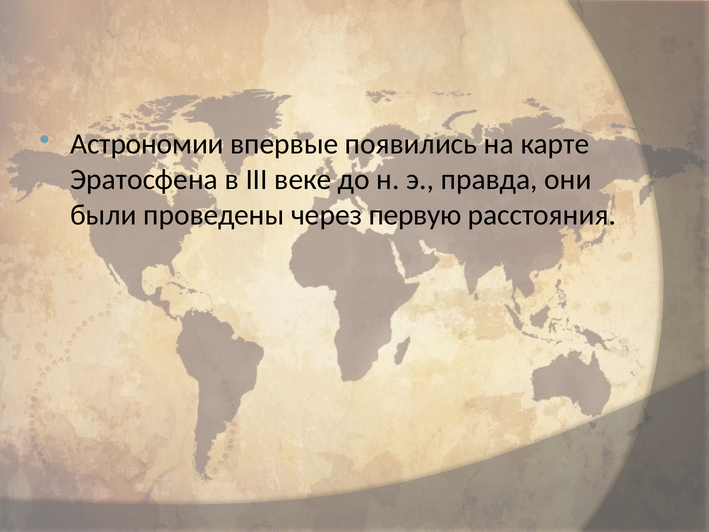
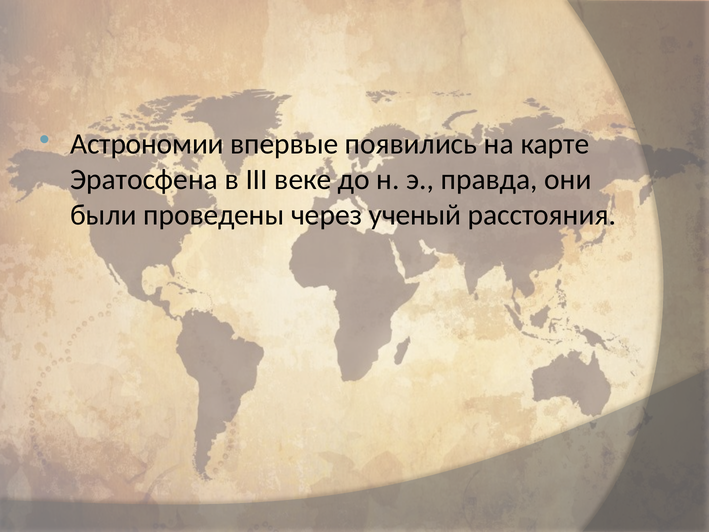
первую: первую -> ученый
